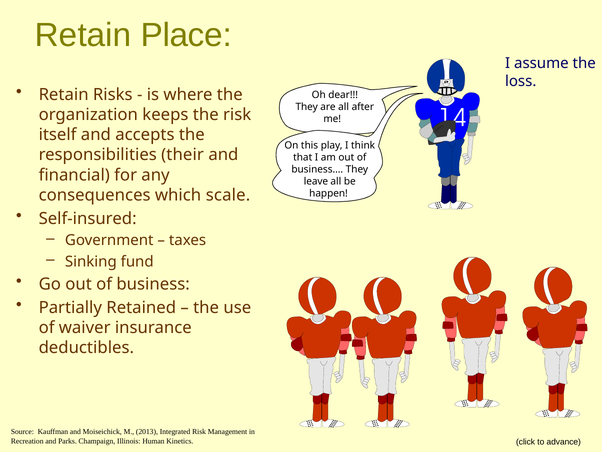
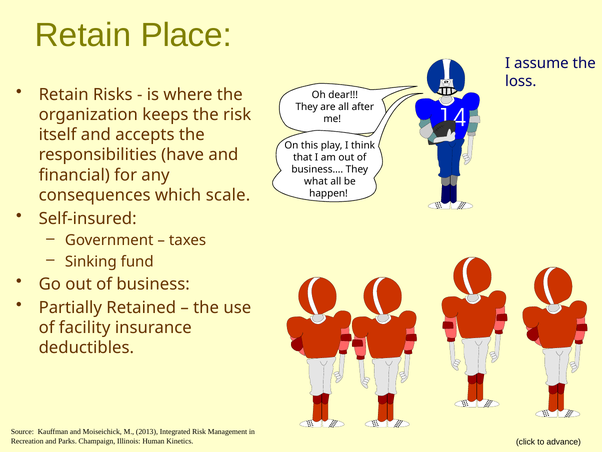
their: their -> have
leave: leave -> what
waiver: waiver -> facility
